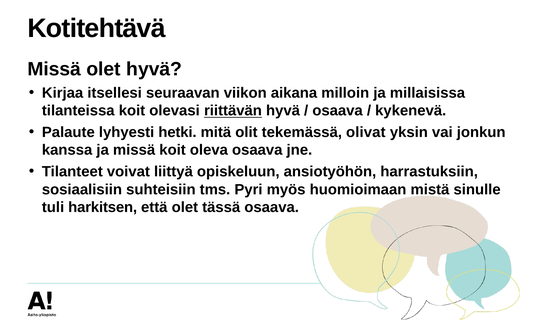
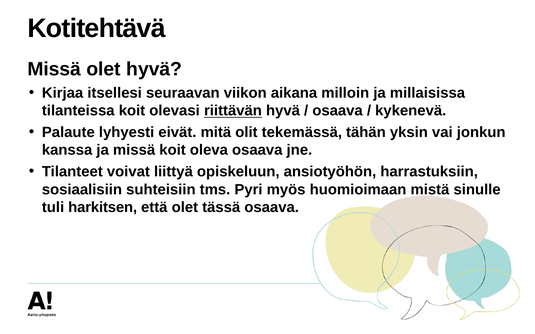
hetki: hetki -> eivät
olivat: olivat -> tähän
